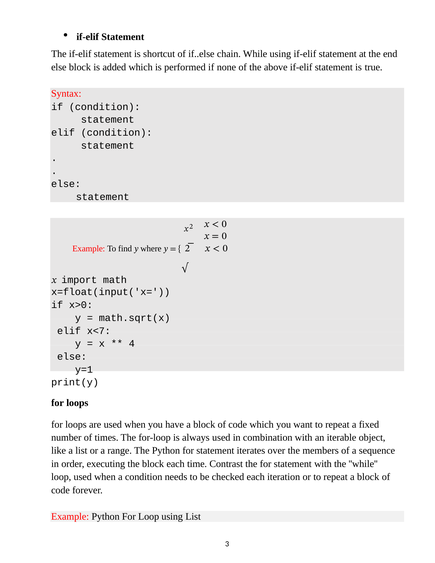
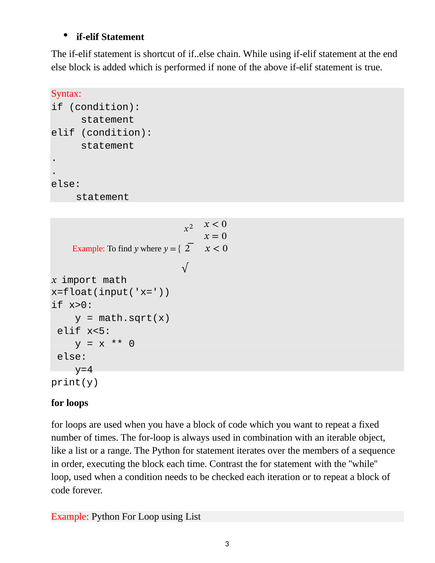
x<7: x<7 -> x<5
4 at (132, 344): 4 -> 0
y=1: y=1 -> y=4
